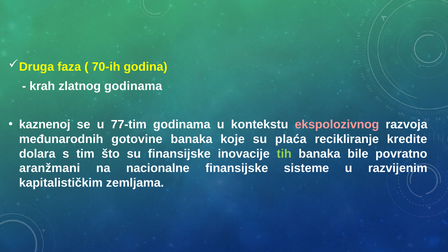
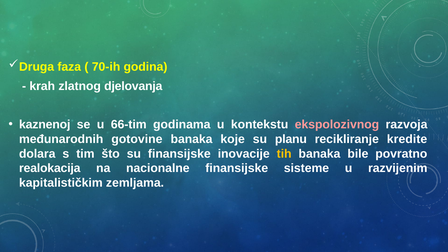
zlatnog godinama: godinama -> djelovanja
77-tim: 77-tim -> 66-tim
plaća: plaća -> planu
tih colour: light green -> yellow
aranžmani: aranžmani -> realokacija
